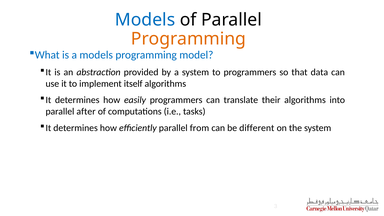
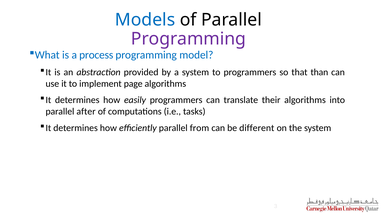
Programming at (188, 39) colour: orange -> purple
a models: models -> process
data: data -> than
itself: itself -> page
